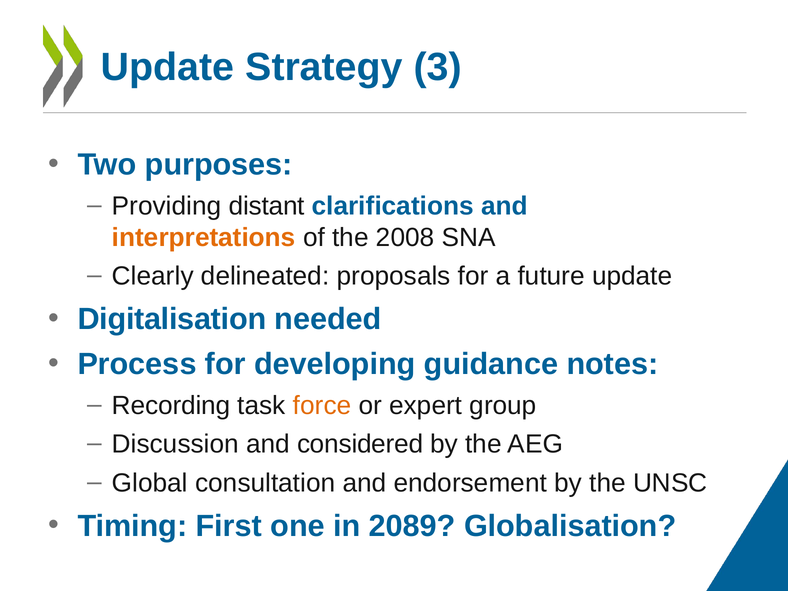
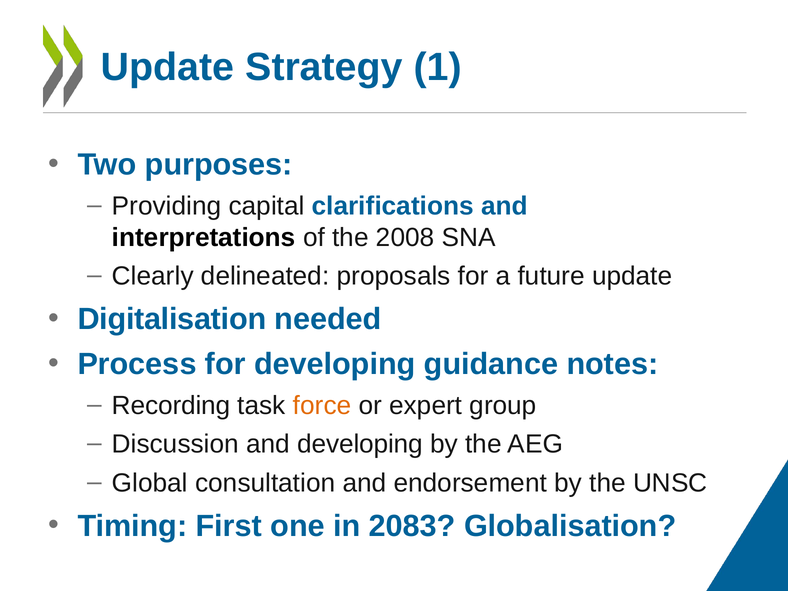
3: 3 -> 1
distant: distant -> capital
interpretations colour: orange -> black
and considered: considered -> developing
2089: 2089 -> 2083
